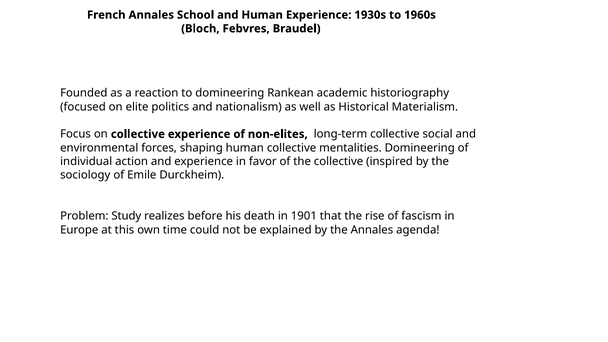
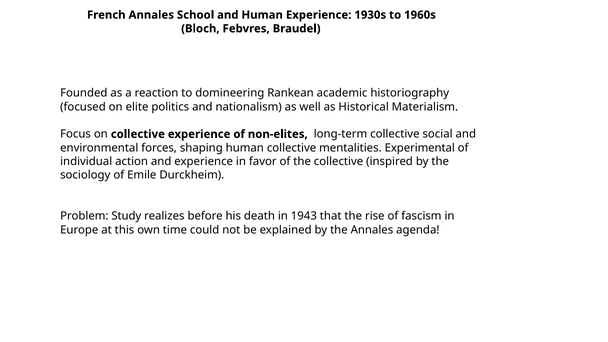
mentalities Domineering: Domineering -> Experimental
1901: 1901 -> 1943
